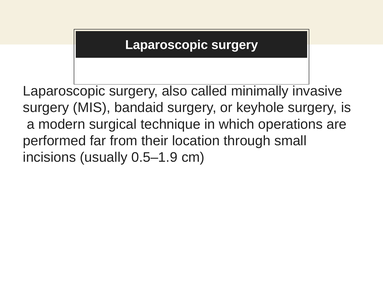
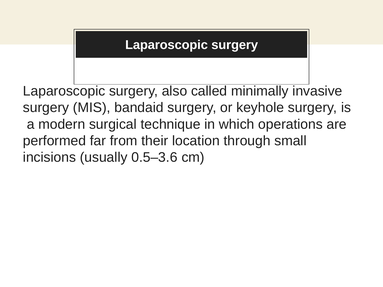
0.5–1.9: 0.5–1.9 -> 0.5–3.6
